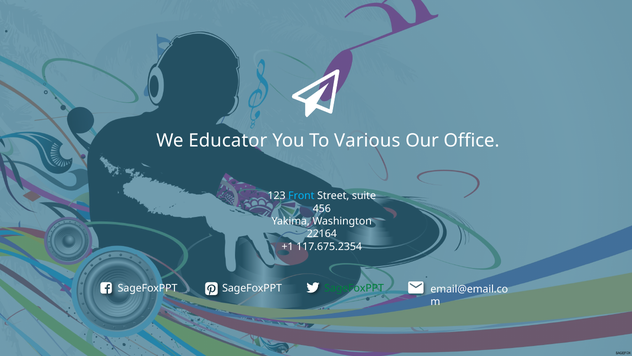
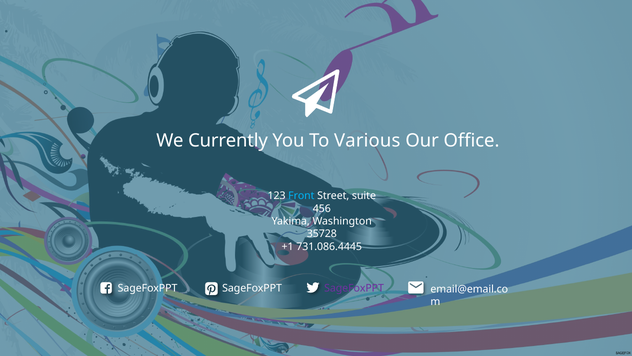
Educator: Educator -> Currently
22164: 22164 -> 35728
117.675.2354: 117.675.2354 -> 731.086.4445
SageFoxPPT at (354, 288) colour: green -> purple
